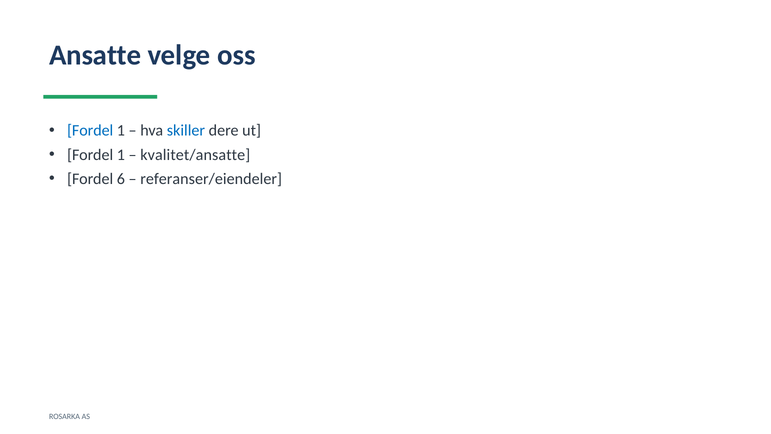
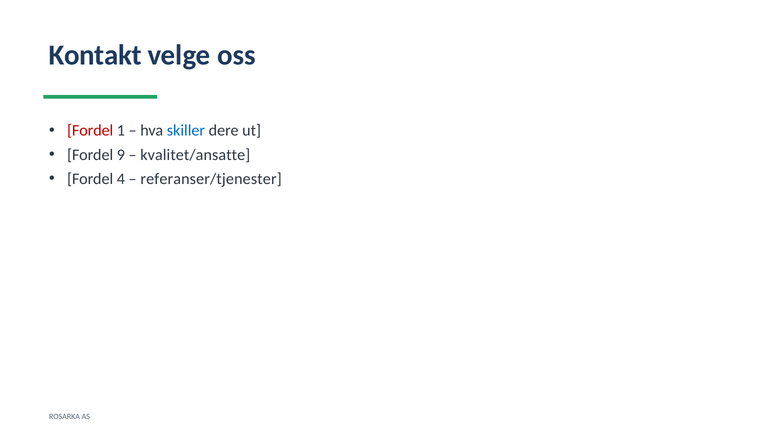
Ansatte: Ansatte -> Kontakt
Fordel at (90, 131) colour: blue -> red
1 at (121, 155): 1 -> 9
6: 6 -> 4
referanser/eiendeler: referanser/eiendeler -> referanser/tjenester
